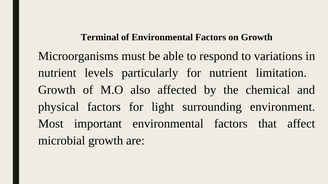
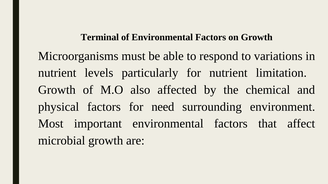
light: light -> need
